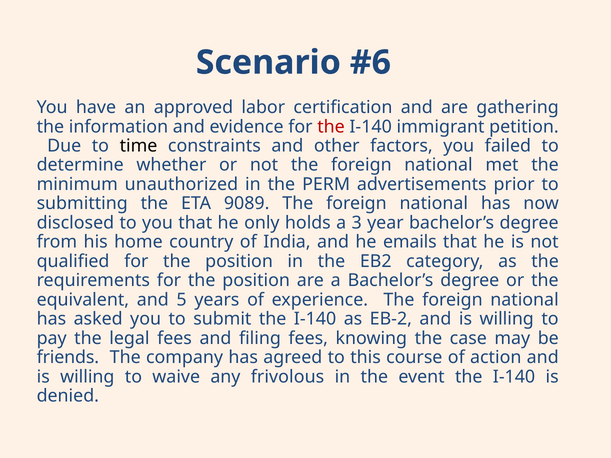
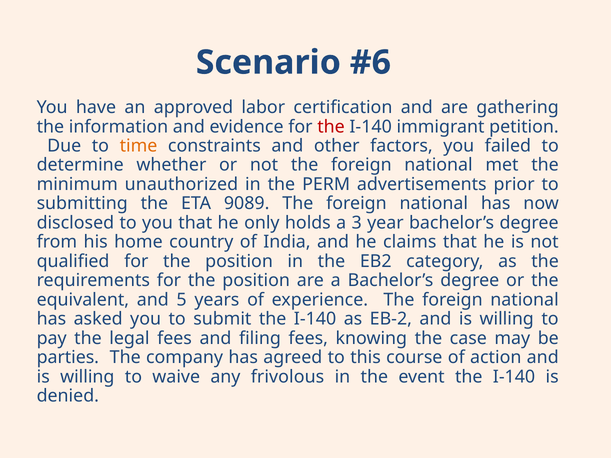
time colour: black -> orange
emails: emails -> claims
friends: friends -> parties
